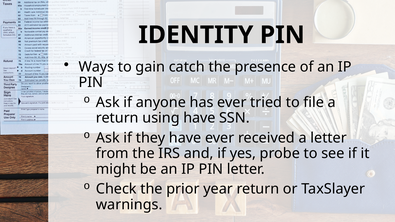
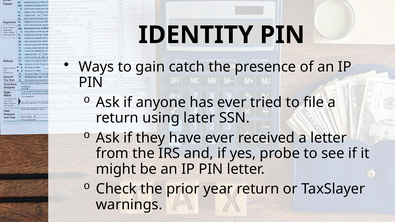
using have: have -> later
